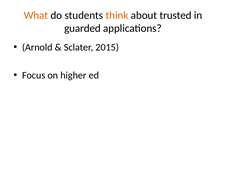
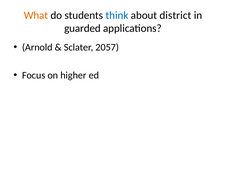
think colour: orange -> blue
trusted: trusted -> district
2015: 2015 -> 2057
